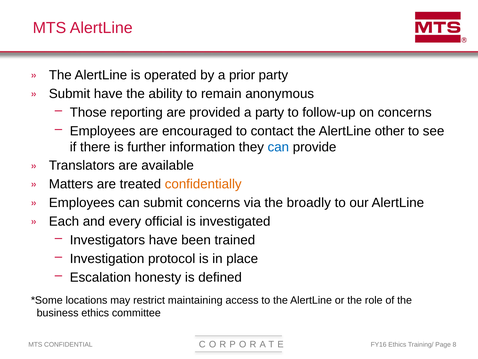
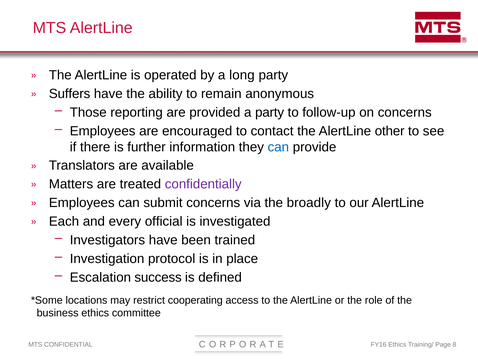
prior: prior -> long
Submit at (70, 94): Submit -> Suffers
confidentially colour: orange -> purple
honesty: honesty -> success
maintaining: maintaining -> cooperating
